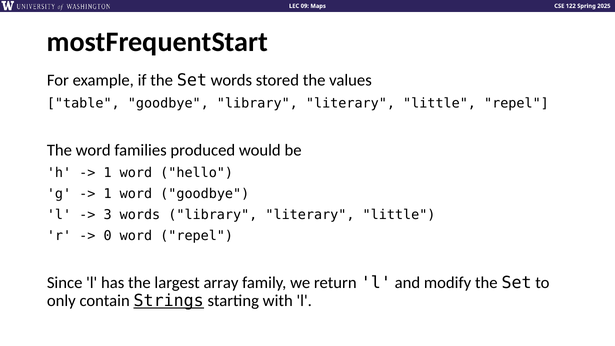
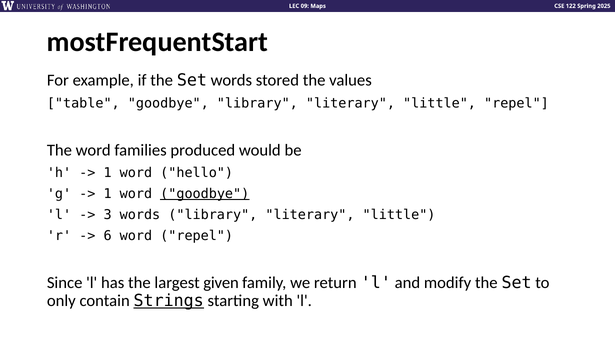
goodbye at (205, 194) underline: none -> present
0: 0 -> 6
array: array -> given
